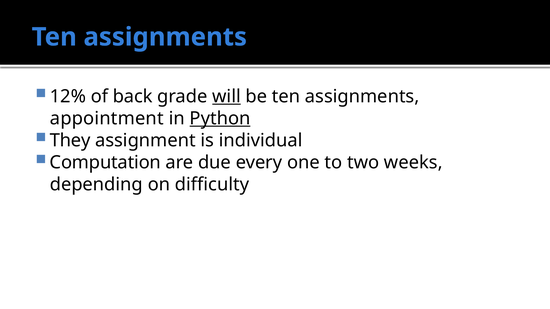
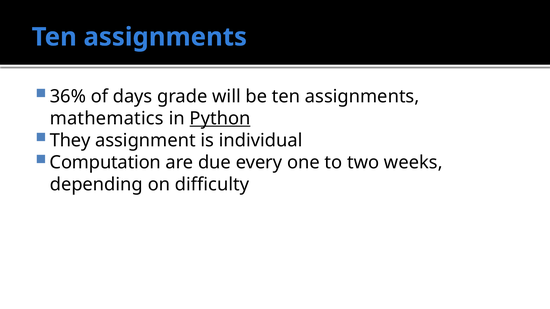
12%: 12% -> 36%
back: back -> days
will underline: present -> none
appointment: appointment -> mathematics
